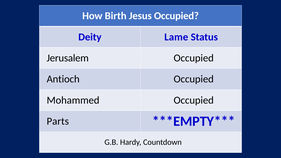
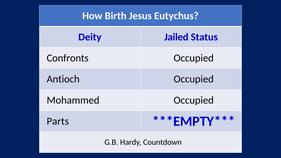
Jesus Occupied: Occupied -> Eutychus
Lame: Lame -> Jailed
Jerusalem: Jerusalem -> Confronts
